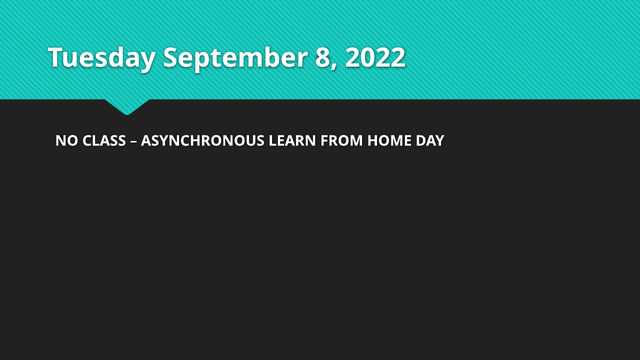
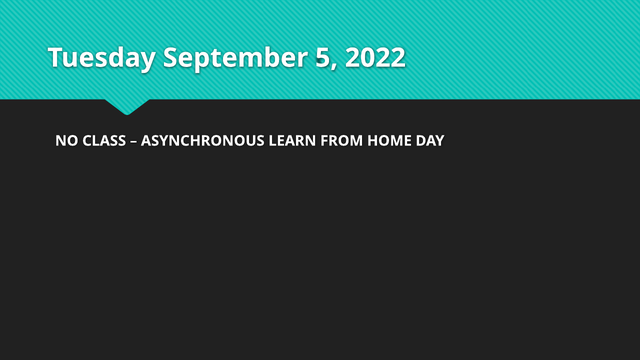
8: 8 -> 5
